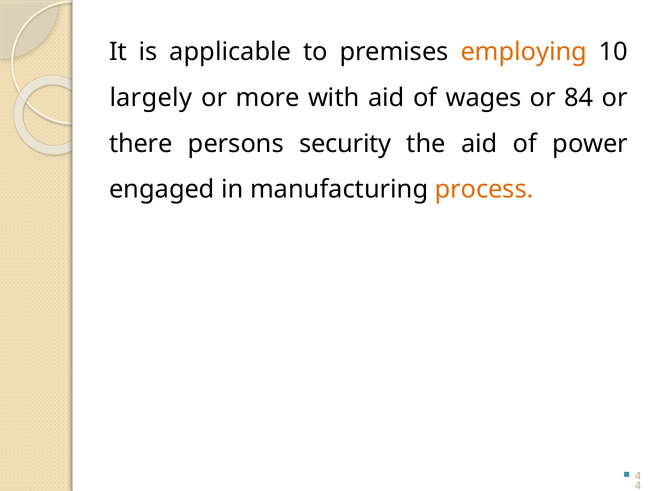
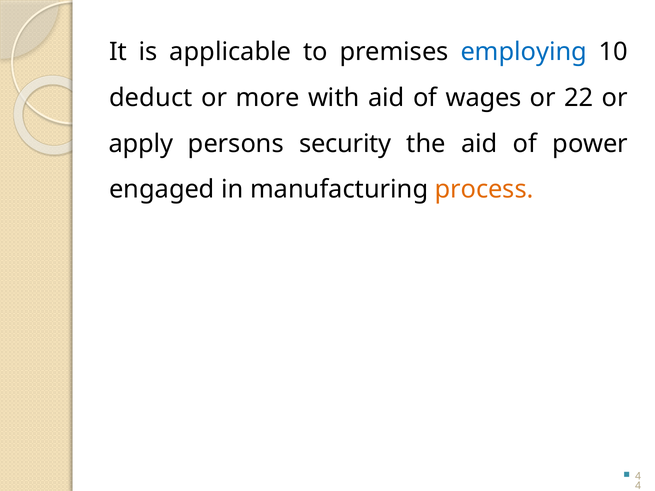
employing colour: orange -> blue
largely: largely -> deduct
84: 84 -> 22
there: there -> apply
